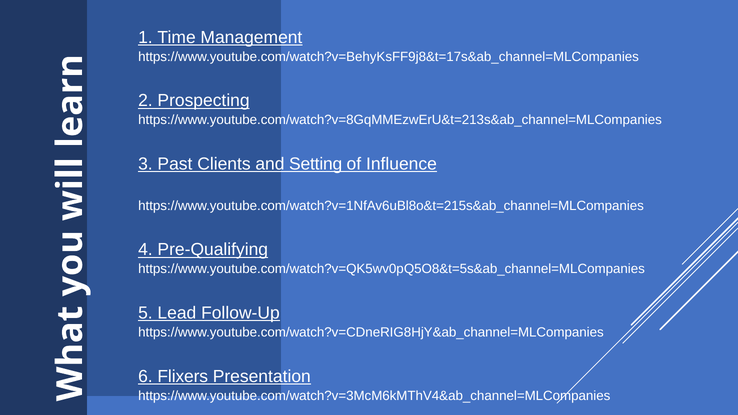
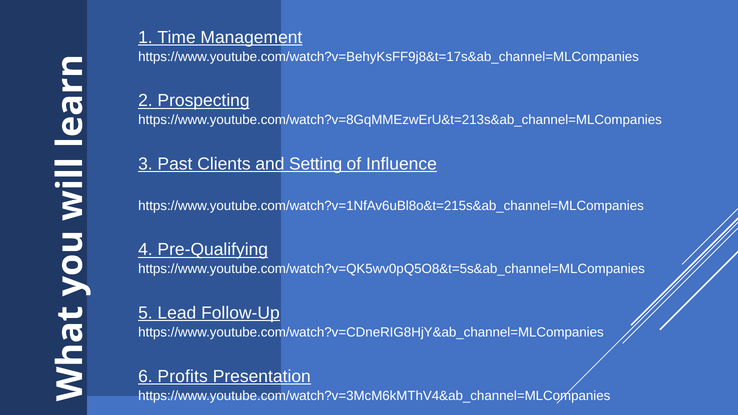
Flixers: Flixers -> Profits
